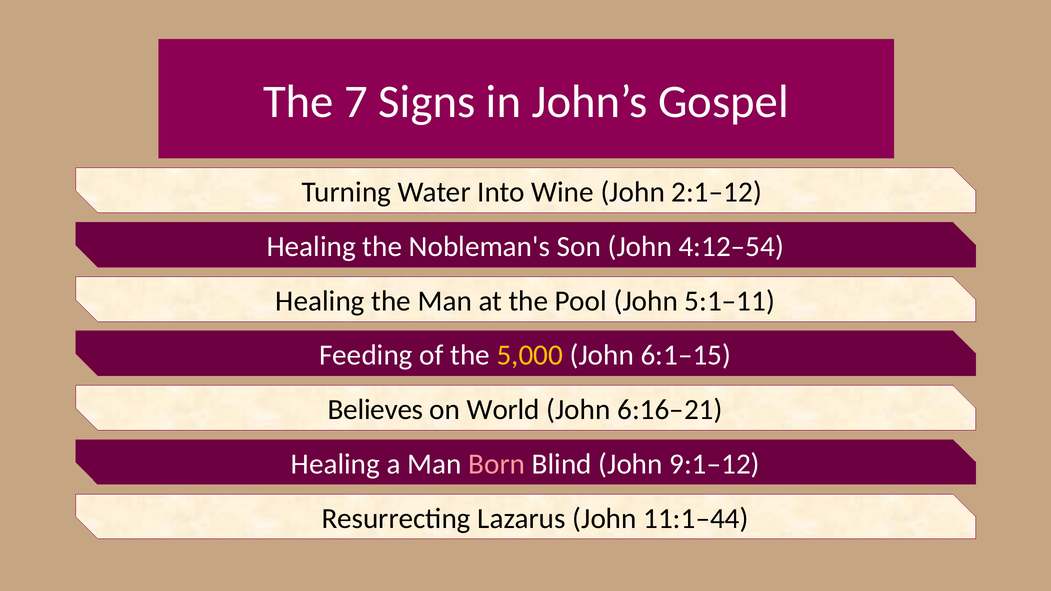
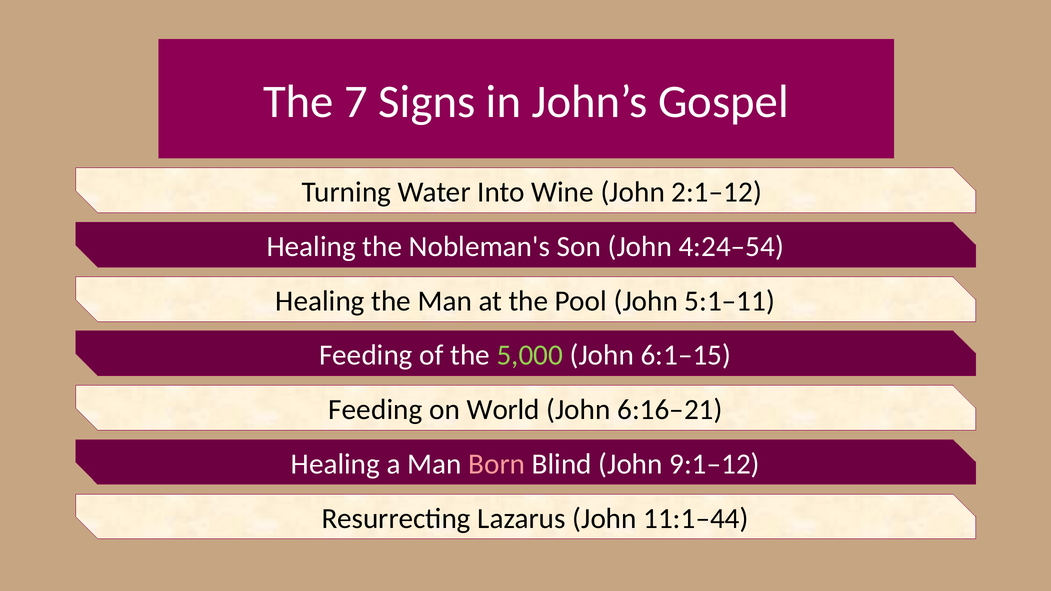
4:12–54: 4:12–54 -> 4:24–54
5,000 colour: yellow -> light green
Believes at (376, 410): Believes -> Feeding
